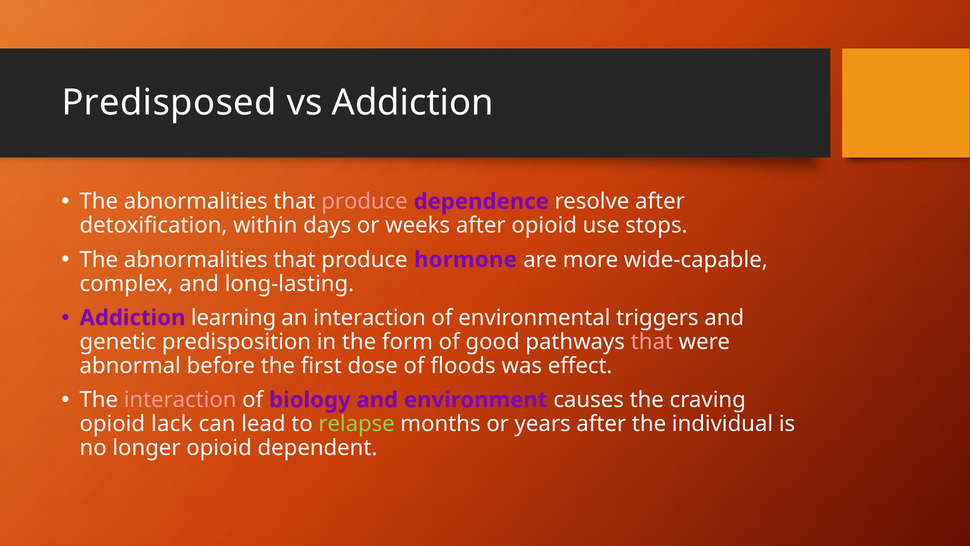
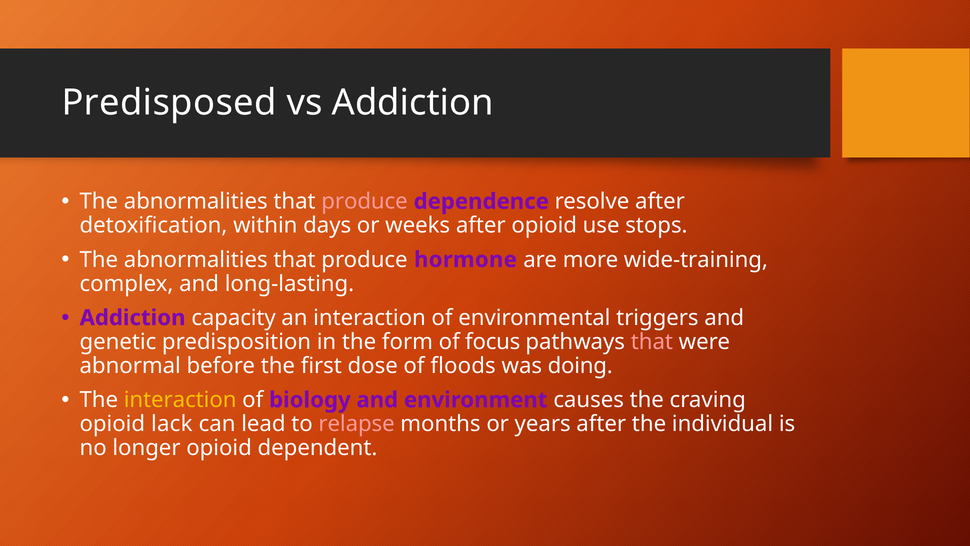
wide-capable: wide-capable -> wide-training
learning: learning -> capacity
good: good -> focus
effect: effect -> doing
interaction at (180, 400) colour: pink -> yellow
relapse colour: light green -> pink
